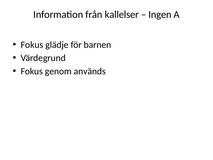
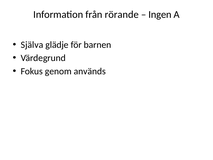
kallelser: kallelser -> rörande
Fokus at (32, 45): Fokus -> Själva
